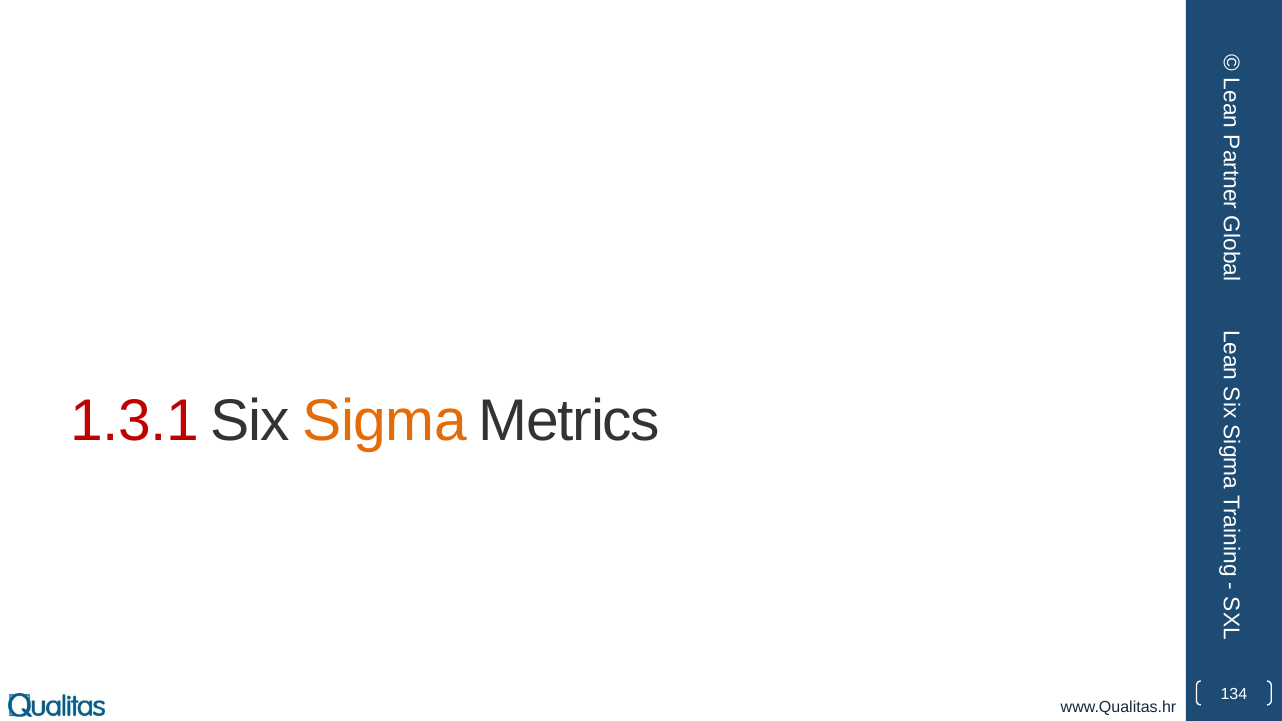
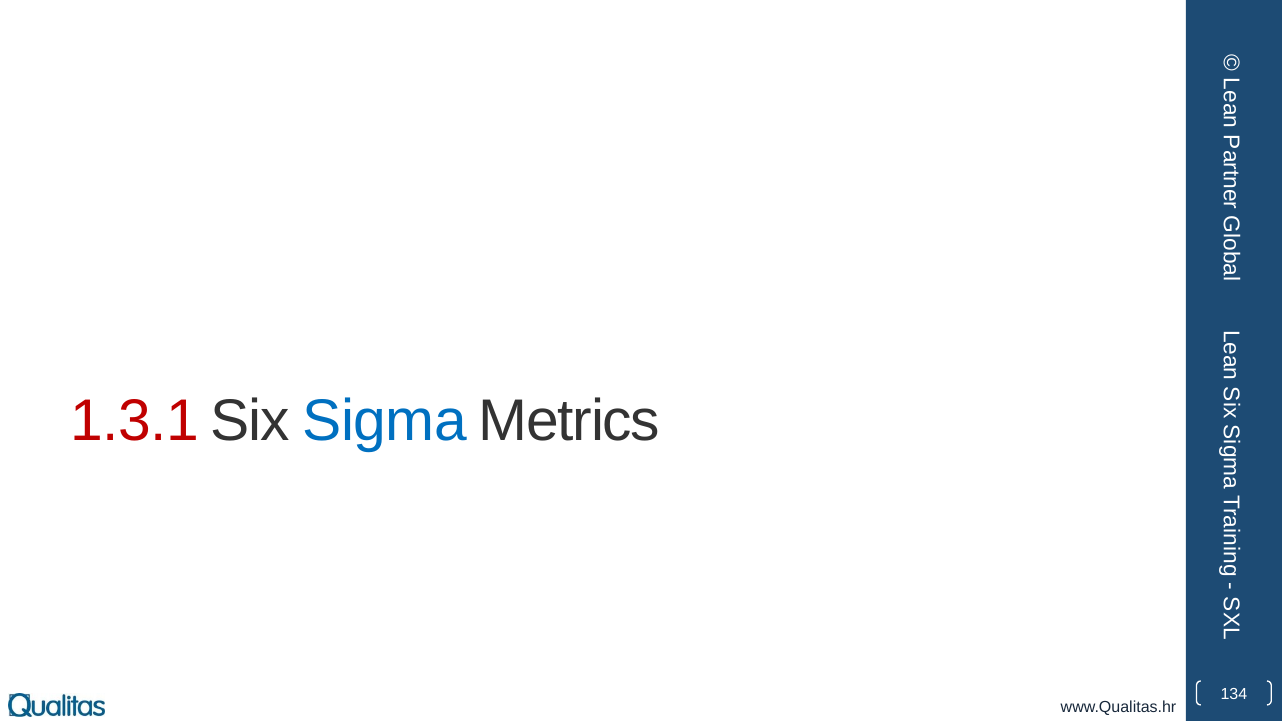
Sigma colour: orange -> blue
